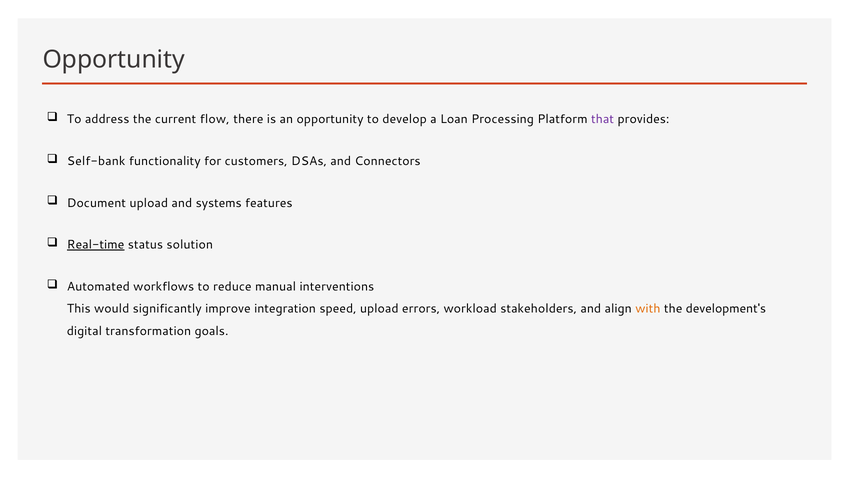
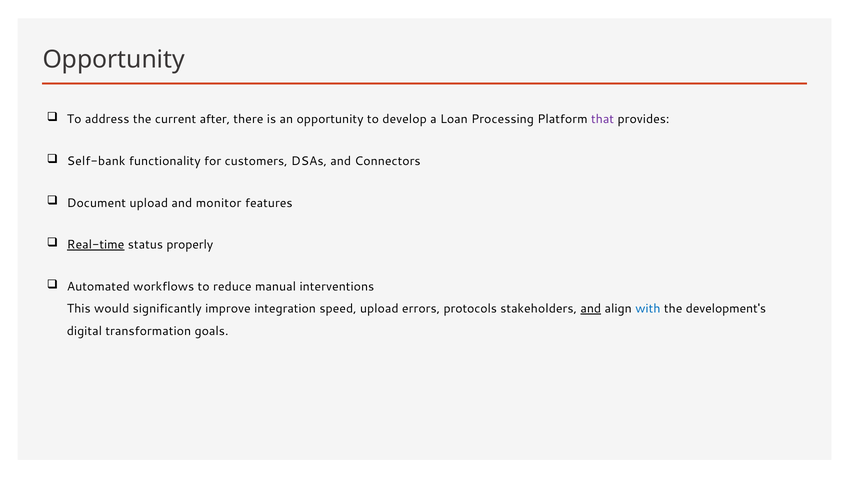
flow: flow -> after
systems: systems -> monitor
solution: solution -> properly
workload: workload -> protocols
and at (591, 308) underline: none -> present
with colour: orange -> blue
